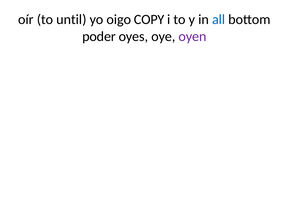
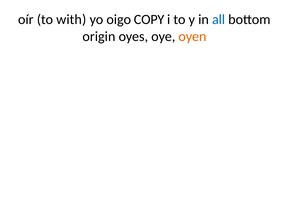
until: until -> with
poder: poder -> origin
oyen colour: purple -> orange
